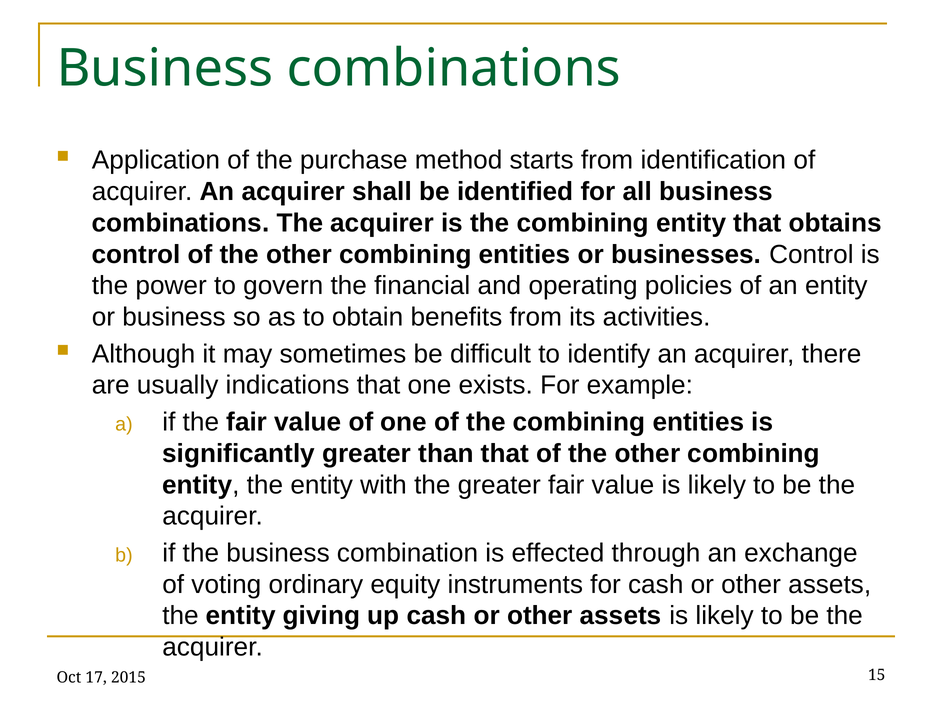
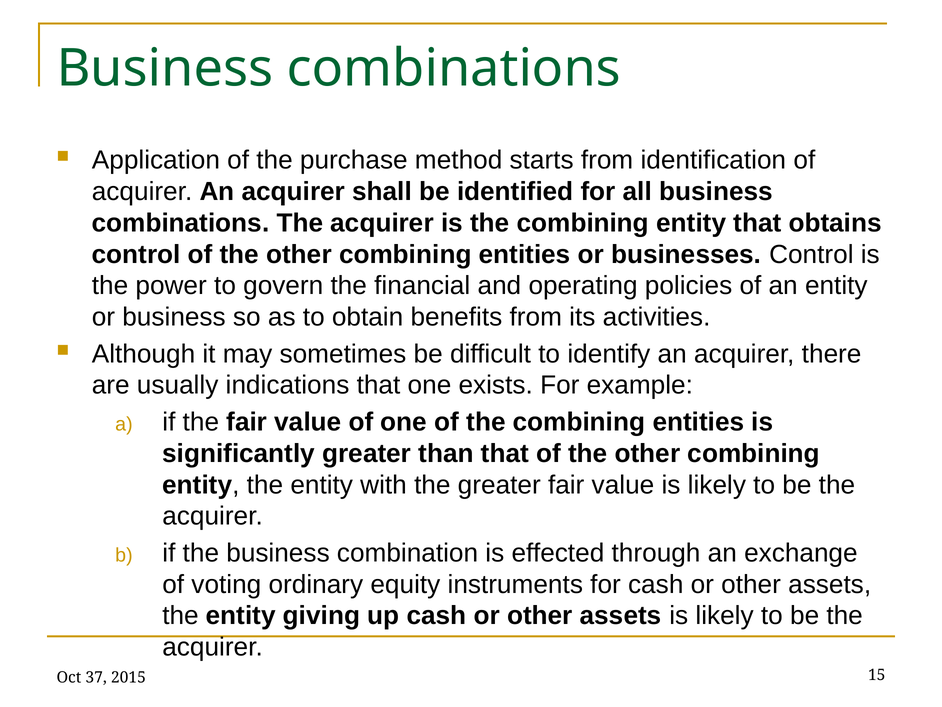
17: 17 -> 37
